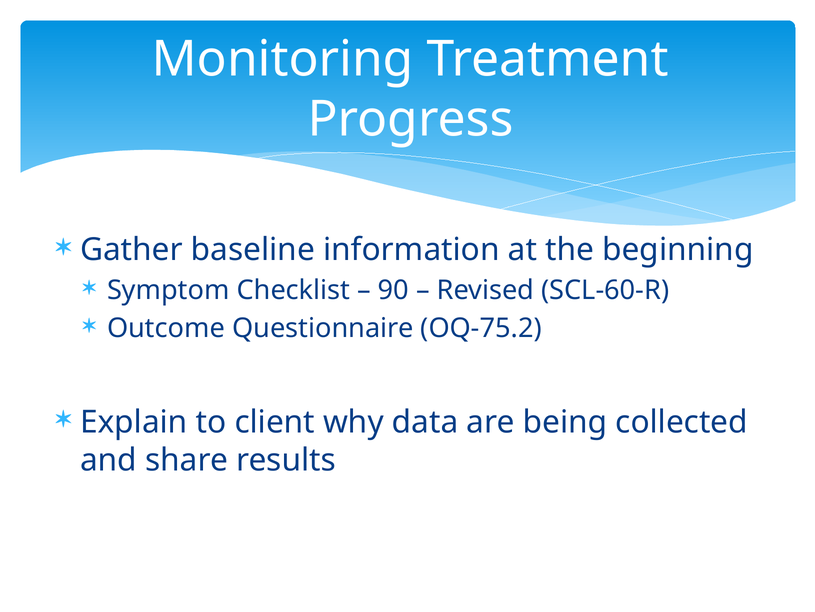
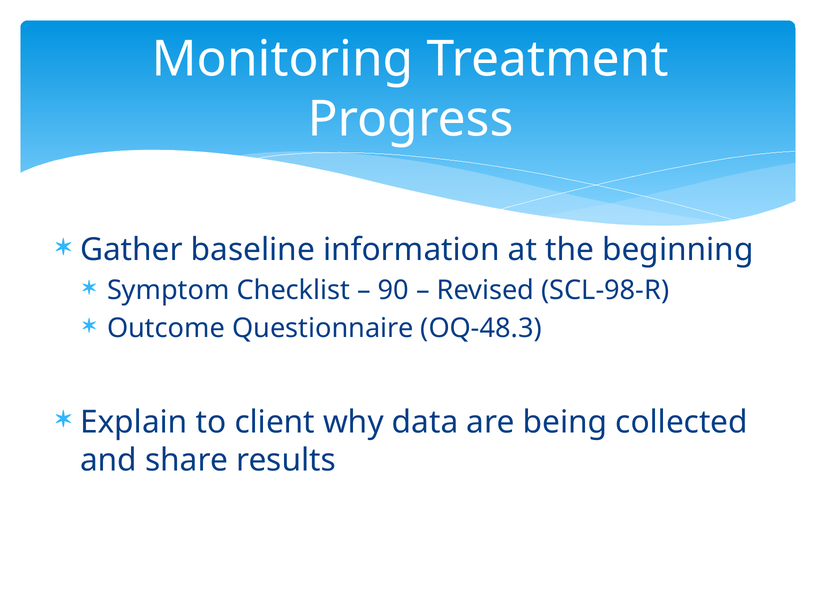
SCL-60-R: SCL-60-R -> SCL-98-R
OQ-75.2: OQ-75.2 -> OQ-48.3
